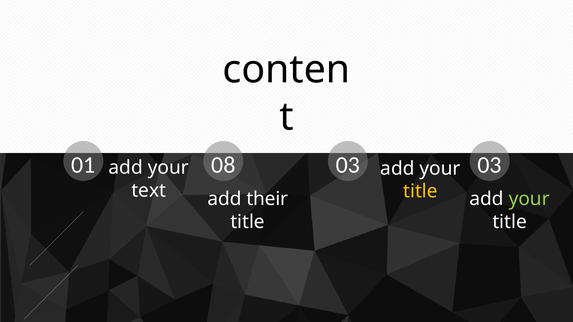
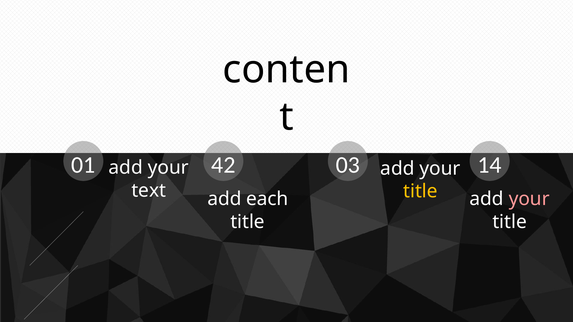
08: 08 -> 42
03 03: 03 -> 14
their: their -> each
your at (529, 199) colour: light green -> pink
